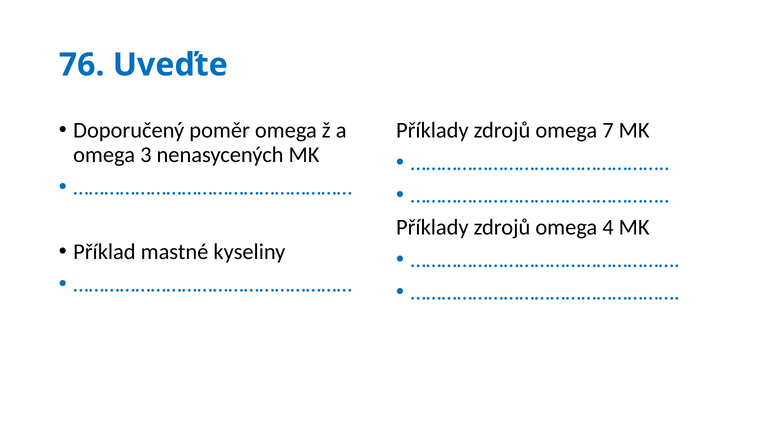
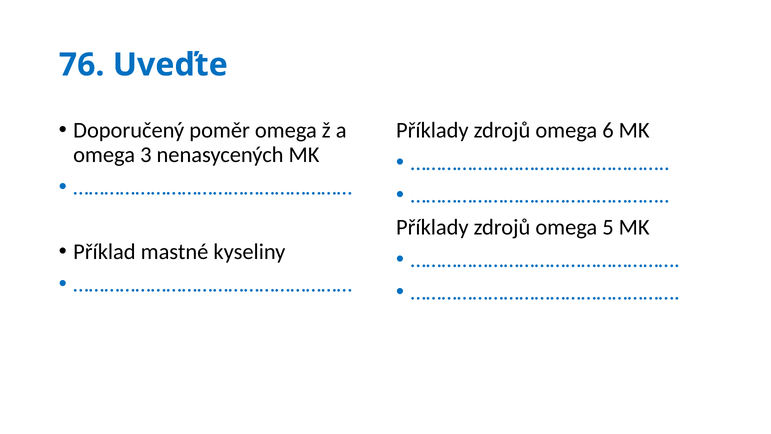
7: 7 -> 6
4: 4 -> 5
